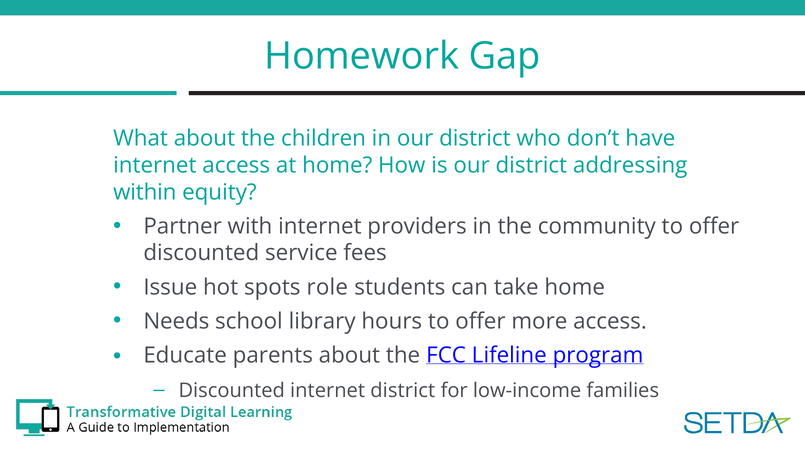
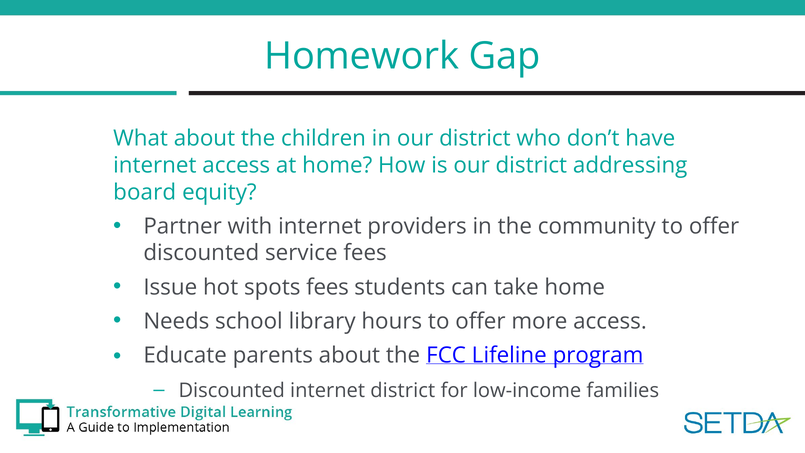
within: within -> board
spots role: role -> fees
